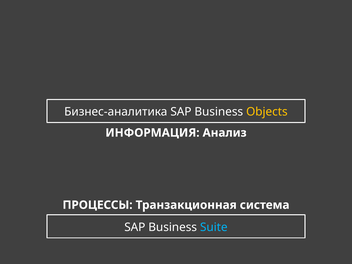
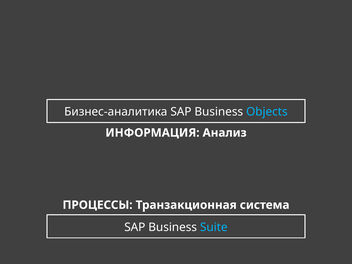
Objects colour: yellow -> light blue
